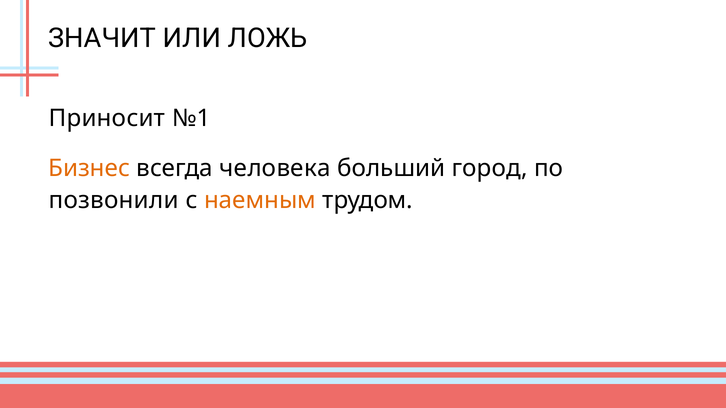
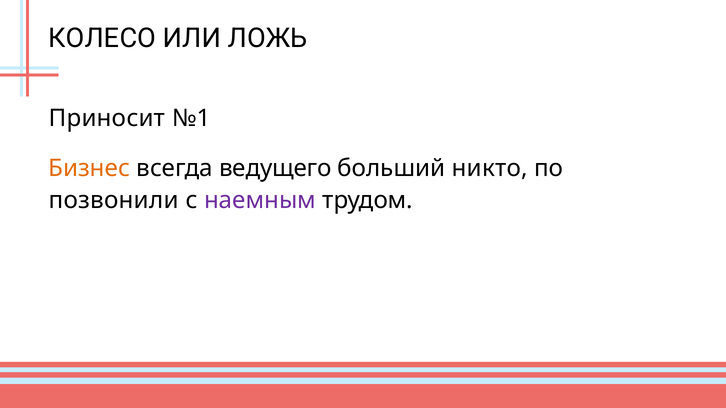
ЗНАЧИТ: ЗНАЧИТ -> КОЛЕСО
человека: человека -> ведущего
город: город -> никто
наемным colour: orange -> purple
